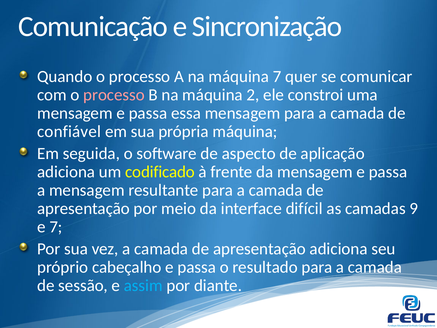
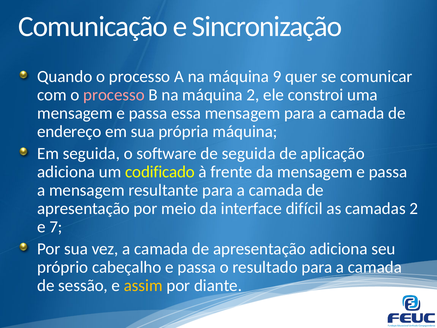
máquina 7: 7 -> 9
confiável: confiável -> endereço
de aspecto: aspecto -> seguida
camadas 9: 9 -> 2
assim colour: light blue -> yellow
